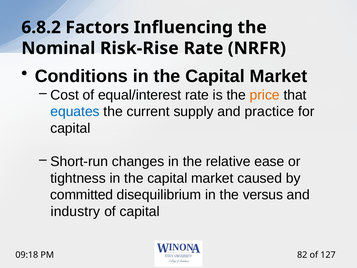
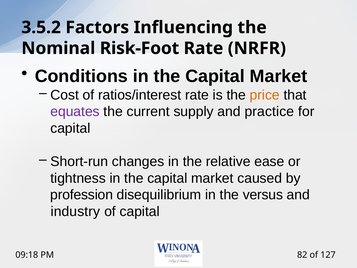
6.8.2: 6.8.2 -> 3.5.2
Risk-Rise: Risk-Rise -> Risk-Foot
equal/interest: equal/interest -> ratios/interest
equates colour: blue -> purple
committed: committed -> profession
